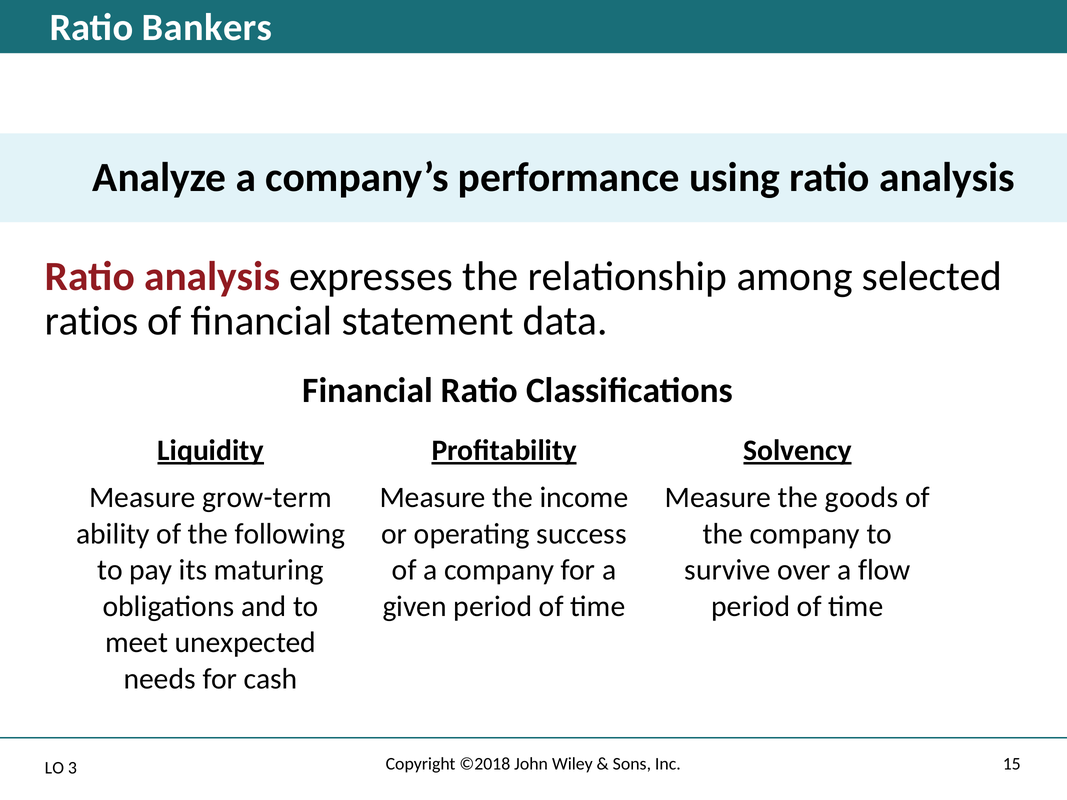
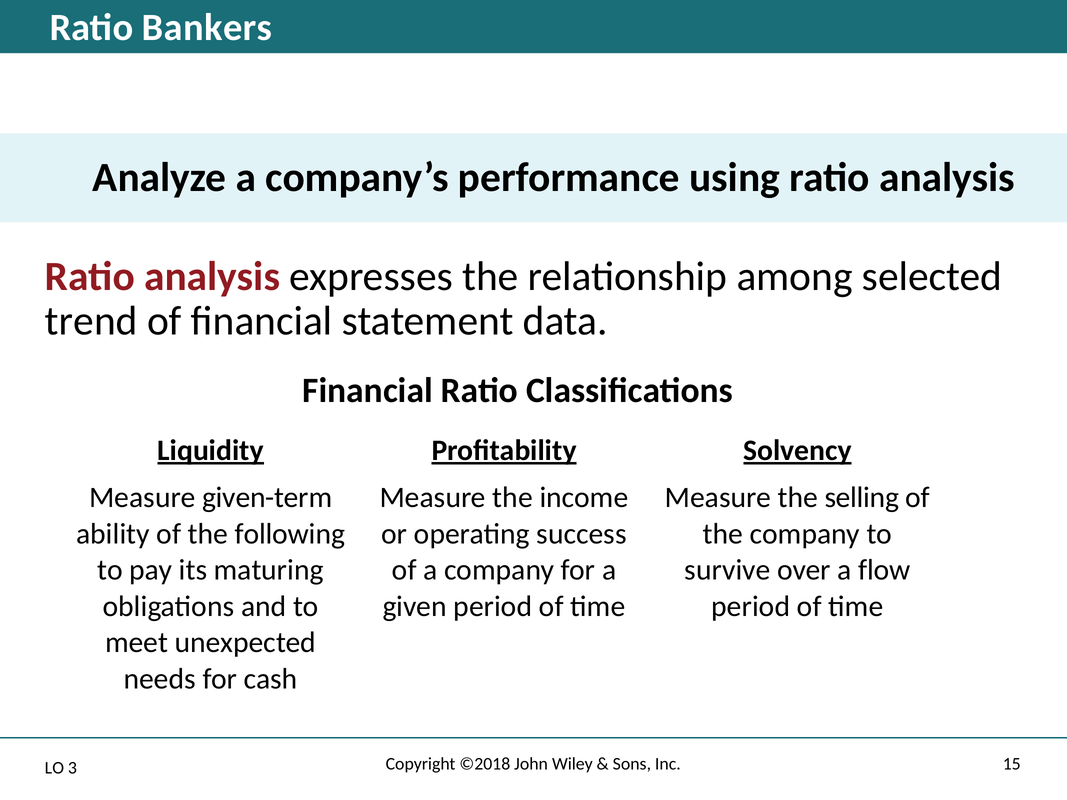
ratios: ratios -> trend
grow-term: grow-term -> given-term
goods: goods -> selling
